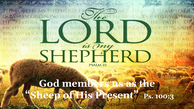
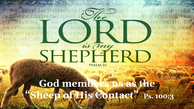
Present: Present -> Contact
